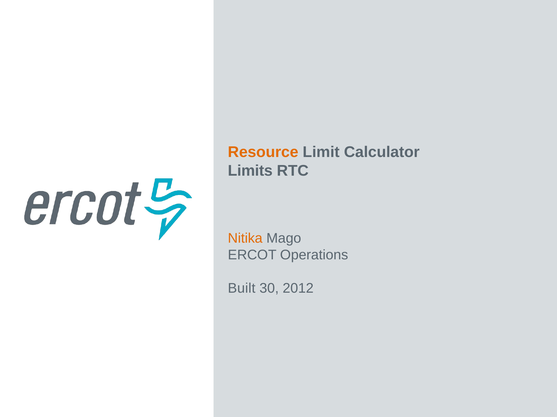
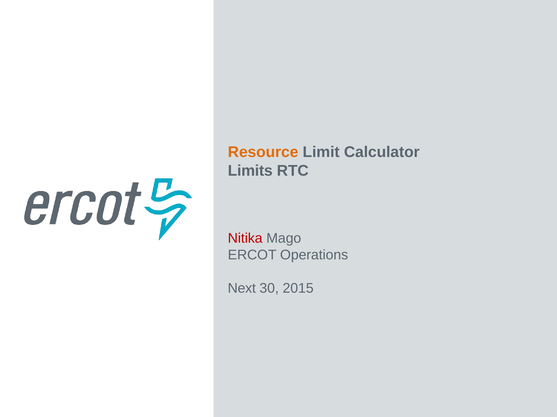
Nitika colour: orange -> red
Built: Built -> Next
2012: 2012 -> 2015
